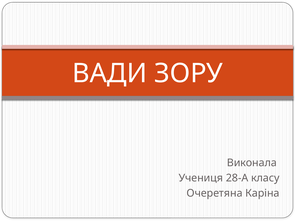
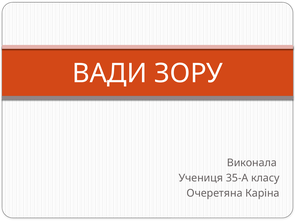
28-А: 28-А -> 35-А
